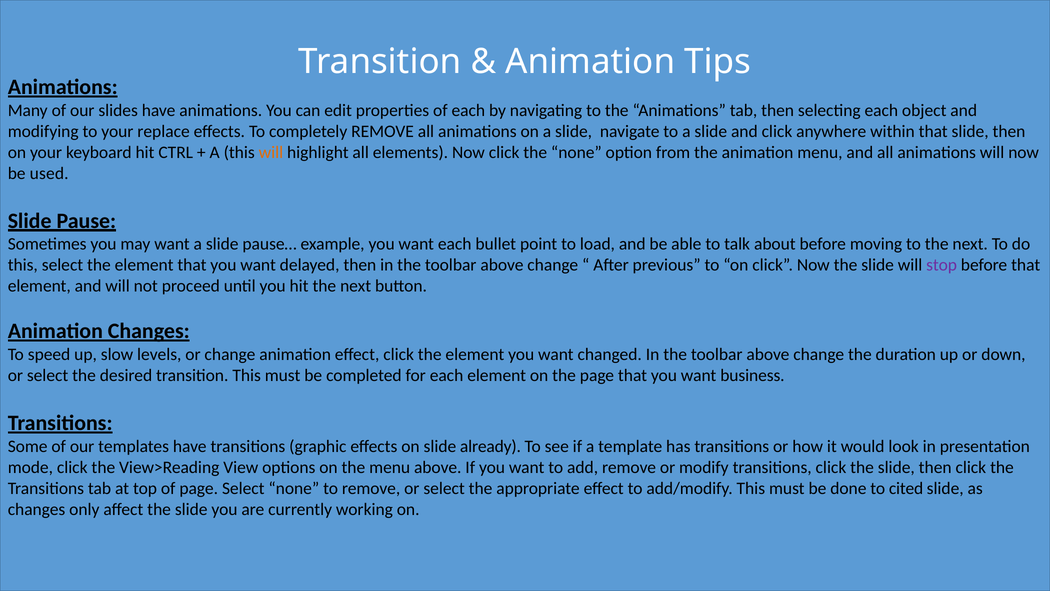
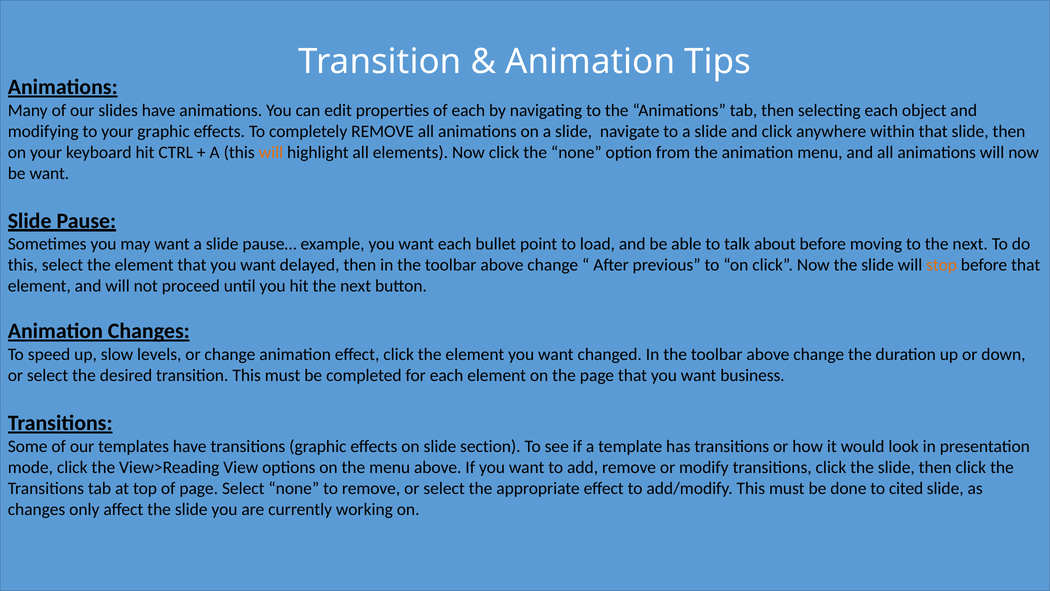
your replace: replace -> graphic
be used: used -> want
stop colour: purple -> orange
already: already -> section
